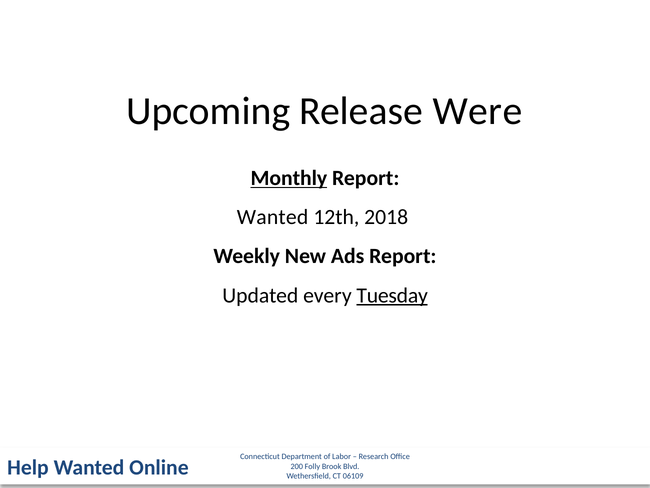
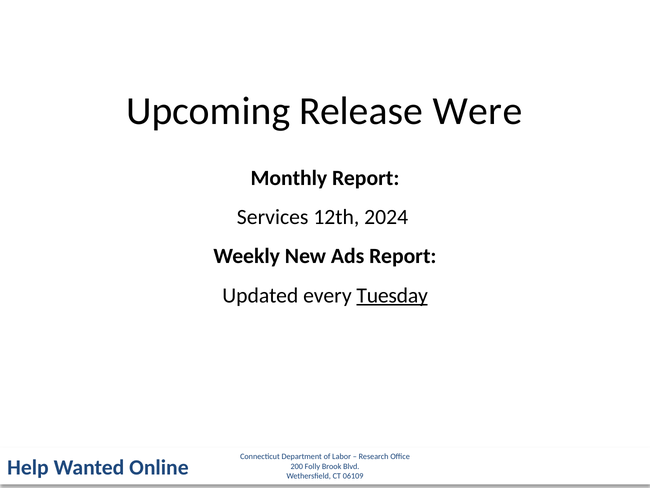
Monthly underline: present -> none
Wanted at (273, 217): Wanted -> Services
2018: 2018 -> 2024
